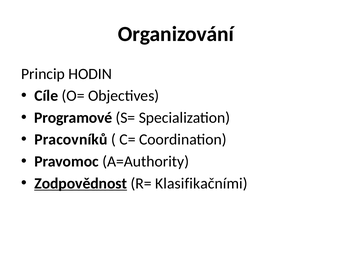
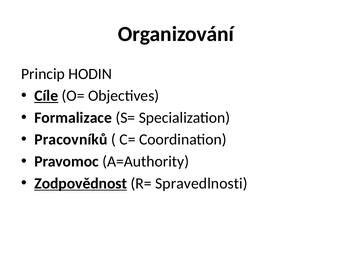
Cíle underline: none -> present
Programové: Programové -> Formalizace
Klasifikačními: Klasifikačními -> Spravedlnosti
